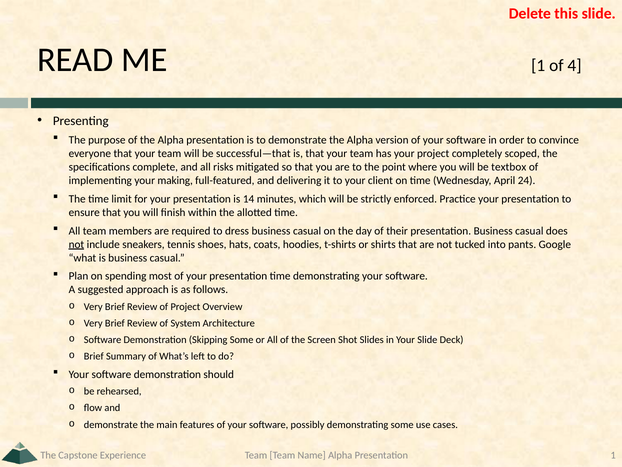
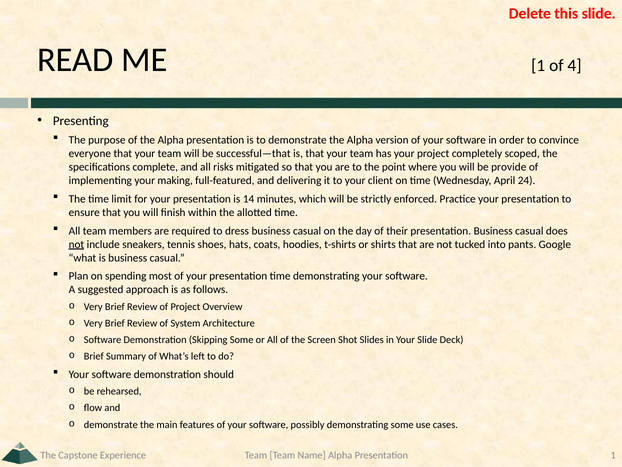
textbox: textbox -> provide
